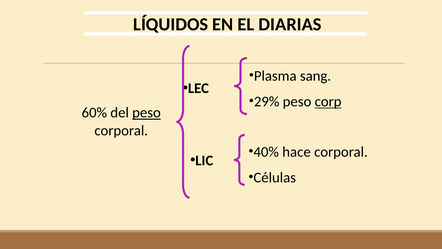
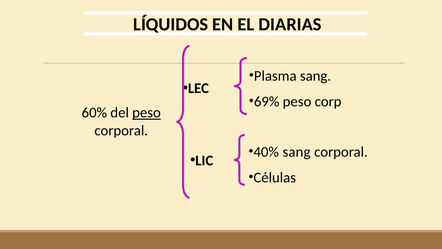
29%: 29% -> 69%
corp underline: present -> none
40% hace: hace -> sang
